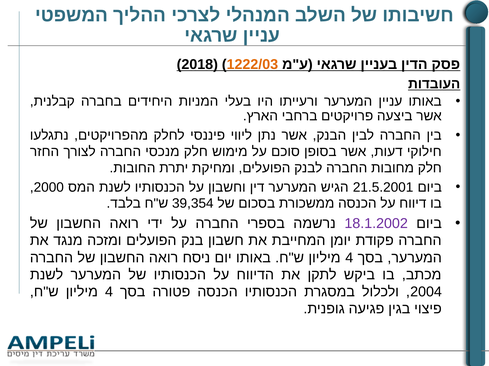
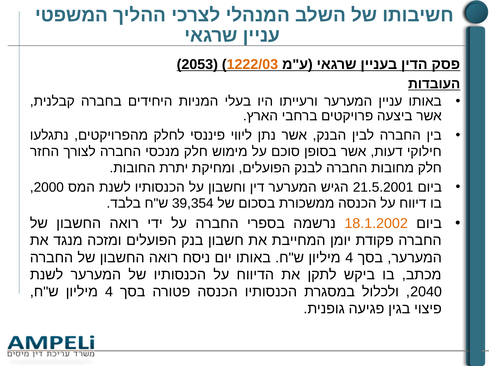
2018: 2018 -> 2053
18.1.2002 colour: purple -> orange
2004: 2004 -> 2040
